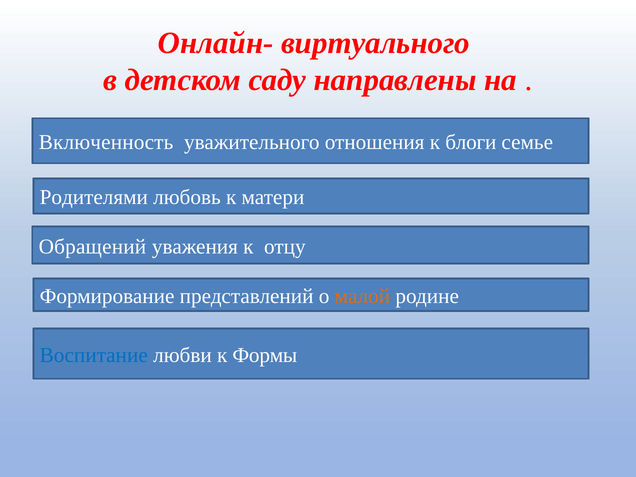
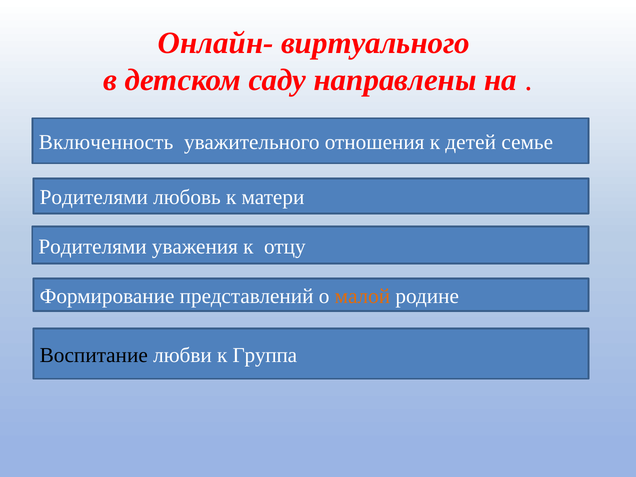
блоги: блоги -> детей
Обращений at (92, 247): Обращений -> Родителями
Воспитание colour: blue -> black
Формы: Формы -> Группа
